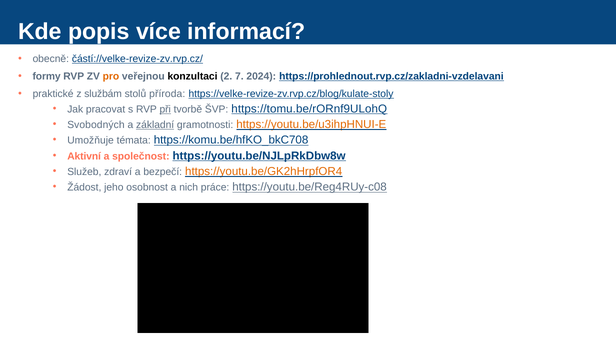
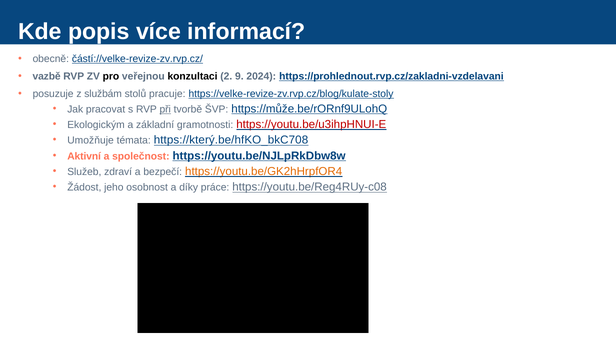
formy: formy -> vazbě
pro colour: orange -> black
7: 7 -> 9
praktické: praktické -> posuzuje
příroda: příroda -> pracuje
https://tomu.be/rORnf9ULohQ: https://tomu.be/rORnf9ULohQ -> https://může.be/rORnf9ULohQ
Svobodných: Svobodných -> Ekologickým
základní underline: present -> none
https://youtu.be/u3ihpHNUI-E colour: orange -> red
https://komu.be/hfKO_bkC708: https://komu.be/hfKO_bkC708 -> https://který.be/hfKO_bkC708
nich: nich -> díky
